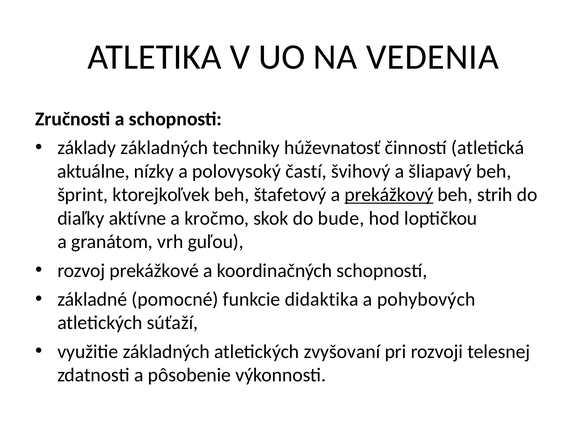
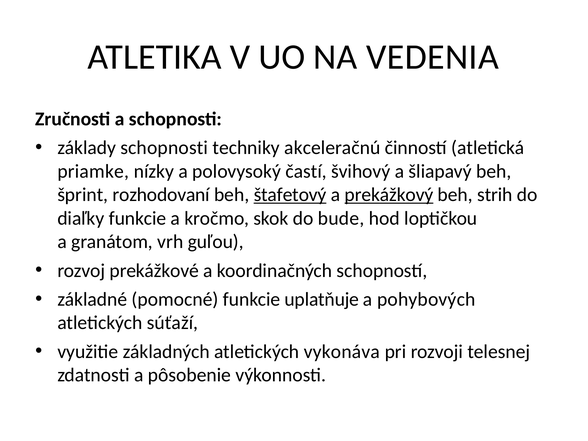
základy základných: základných -> schopnosti
húževnatosť: húževnatosť -> akceleračnú
aktuálne: aktuálne -> priamke
ktorejkoľvek: ktorejkoľvek -> rozhodovaní
štafetový underline: none -> present
diaľky aktívne: aktívne -> funkcie
didaktika: didaktika -> uplatňuje
zvyšovaní: zvyšovaní -> vykonáva
